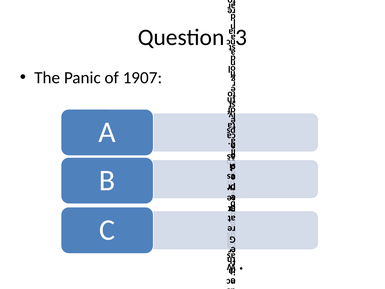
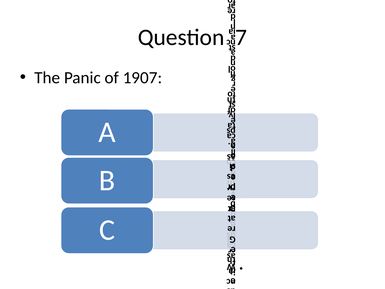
3: 3 -> 7
